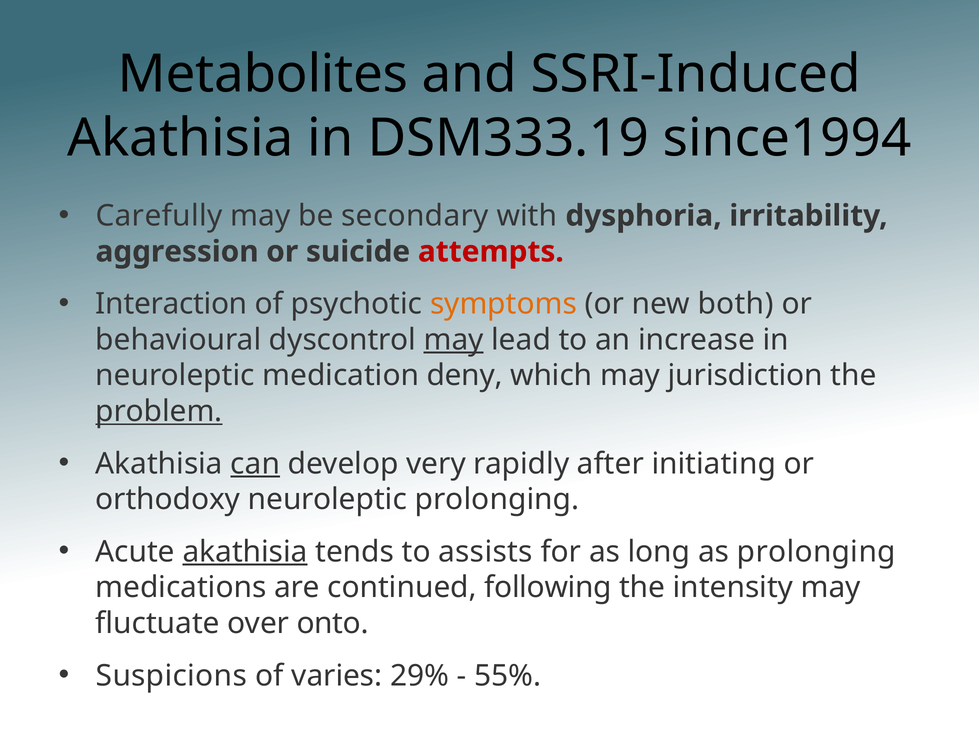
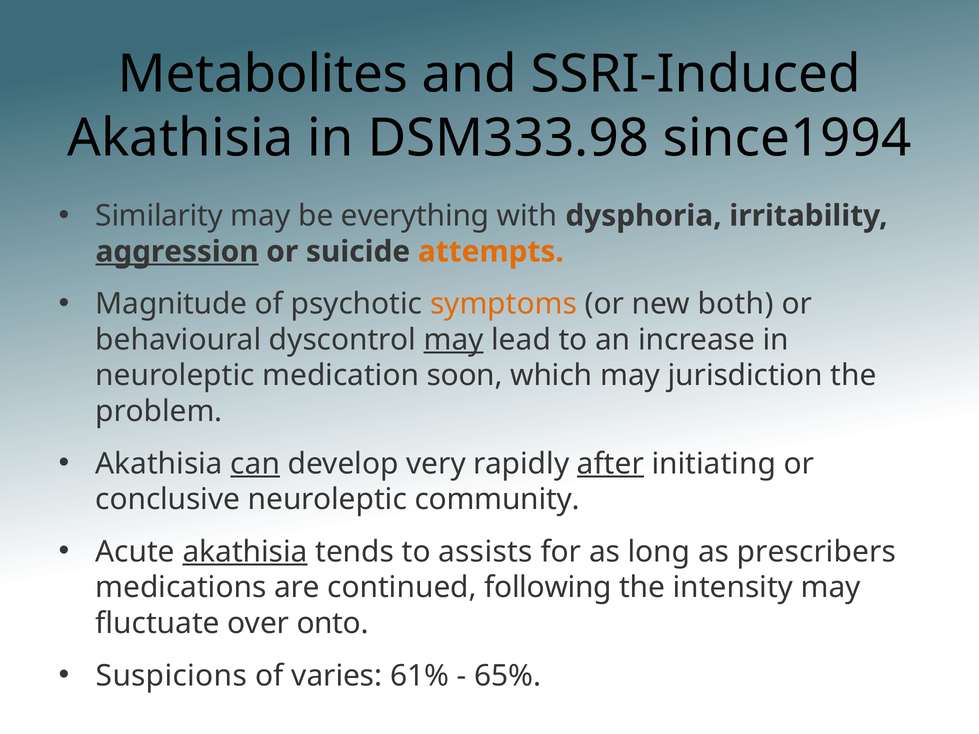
DSM333.19: DSM333.19 -> DSM333.98
Carefully: Carefully -> Similarity
secondary: secondary -> everything
aggression underline: none -> present
attempts colour: red -> orange
Interaction: Interaction -> Magnitude
deny: deny -> soon
problem underline: present -> none
after underline: none -> present
orthodoxy: orthodoxy -> conclusive
neuroleptic prolonging: prolonging -> community
as prolonging: prolonging -> prescribers
29%: 29% -> 61%
55%: 55% -> 65%
